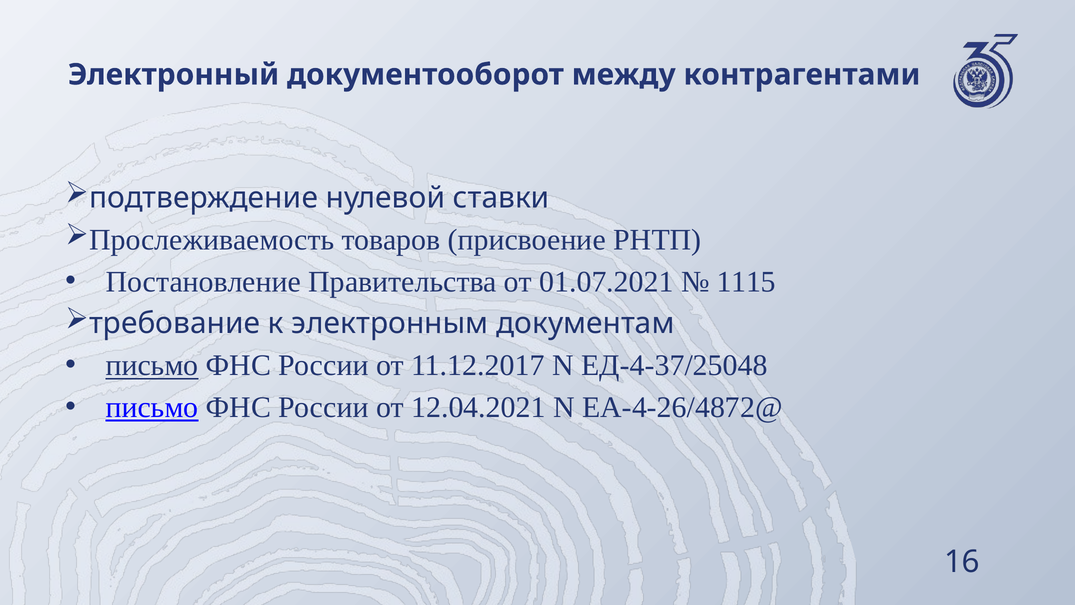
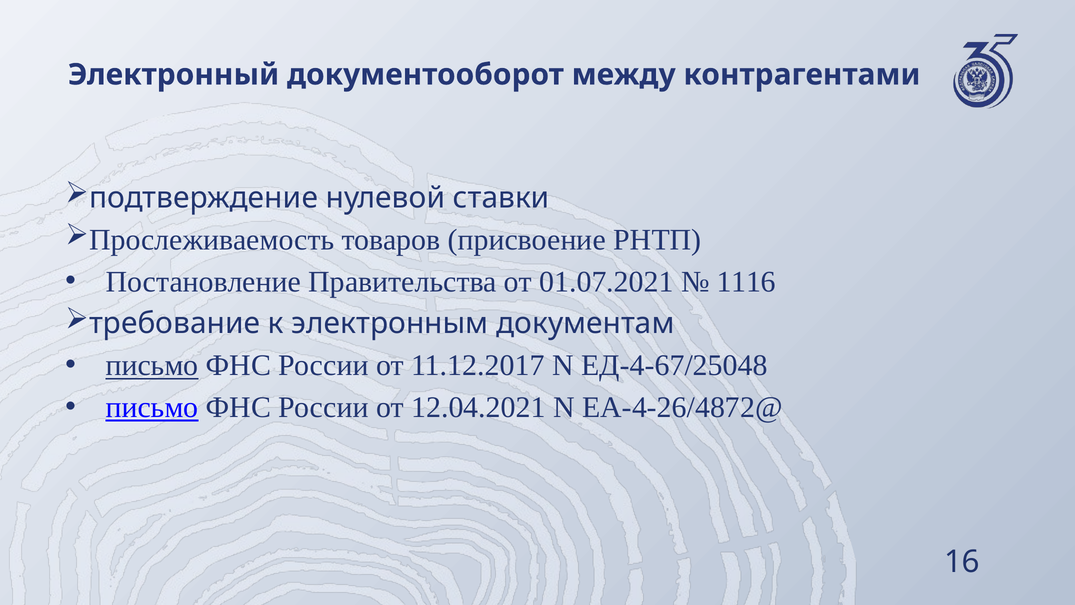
1115: 1115 -> 1116
ЕД-4-37/25048: ЕД-4-37/25048 -> ЕД-4-67/25048
